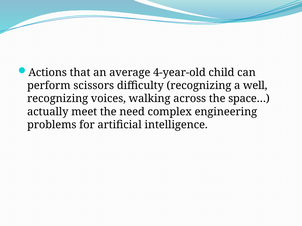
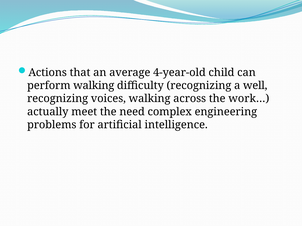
perform scissors: scissors -> walking
space…: space… -> work…
